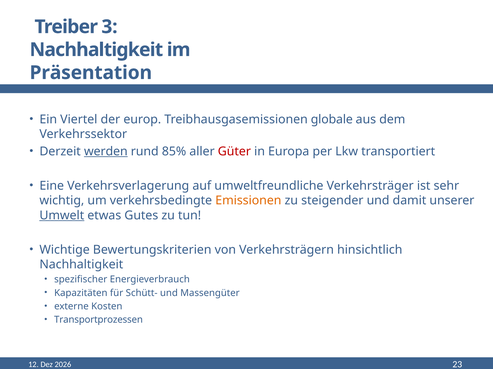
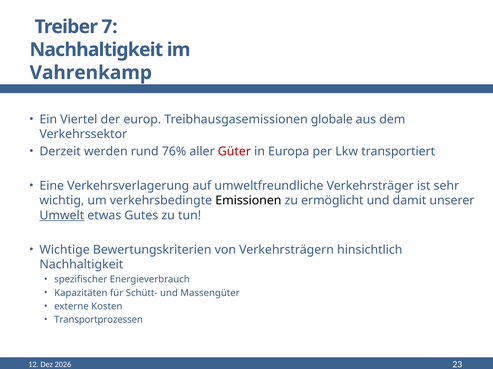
3: 3 -> 7
Präsentation: Präsentation -> Vahrenkamp
werden underline: present -> none
85%: 85% -> 76%
Emissionen colour: orange -> black
steigender: steigender -> ermöglicht
